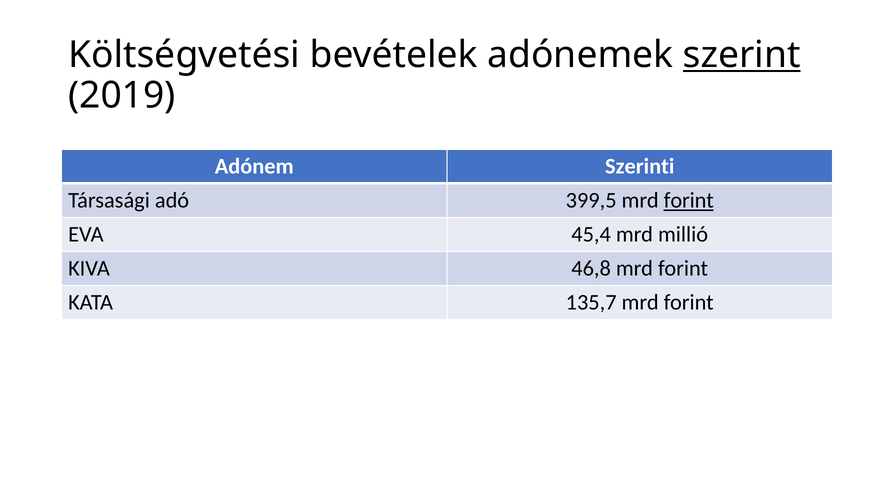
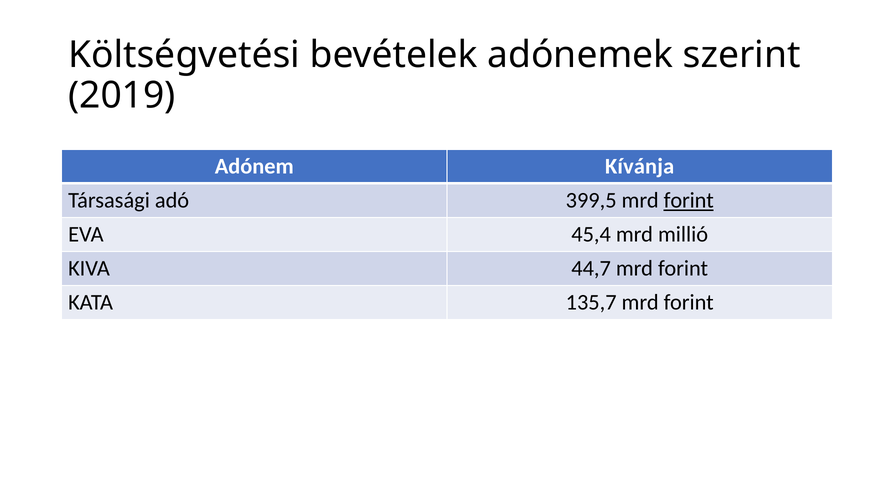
szerint underline: present -> none
Szerinti: Szerinti -> Kívánja
46,8: 46,8 -> 44,7
